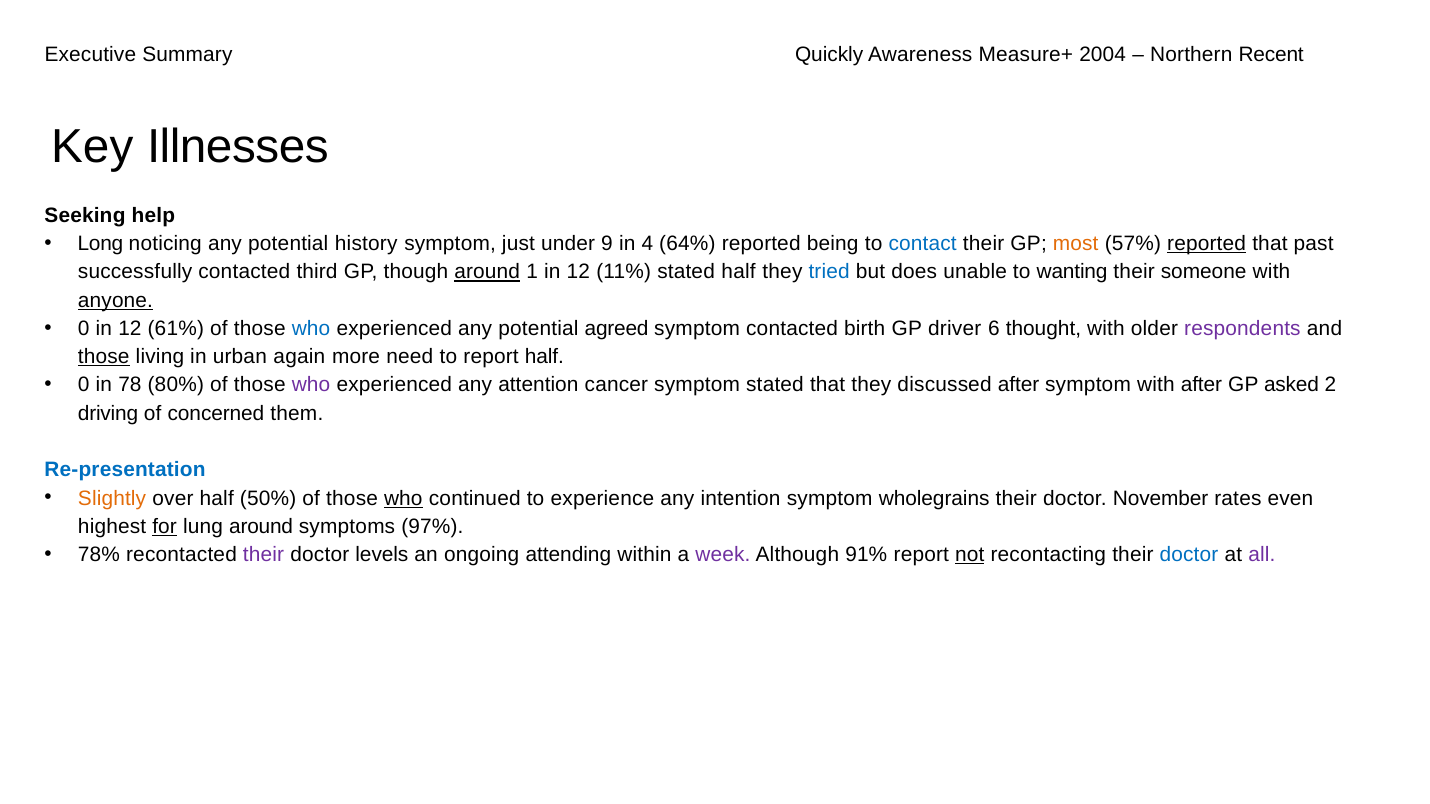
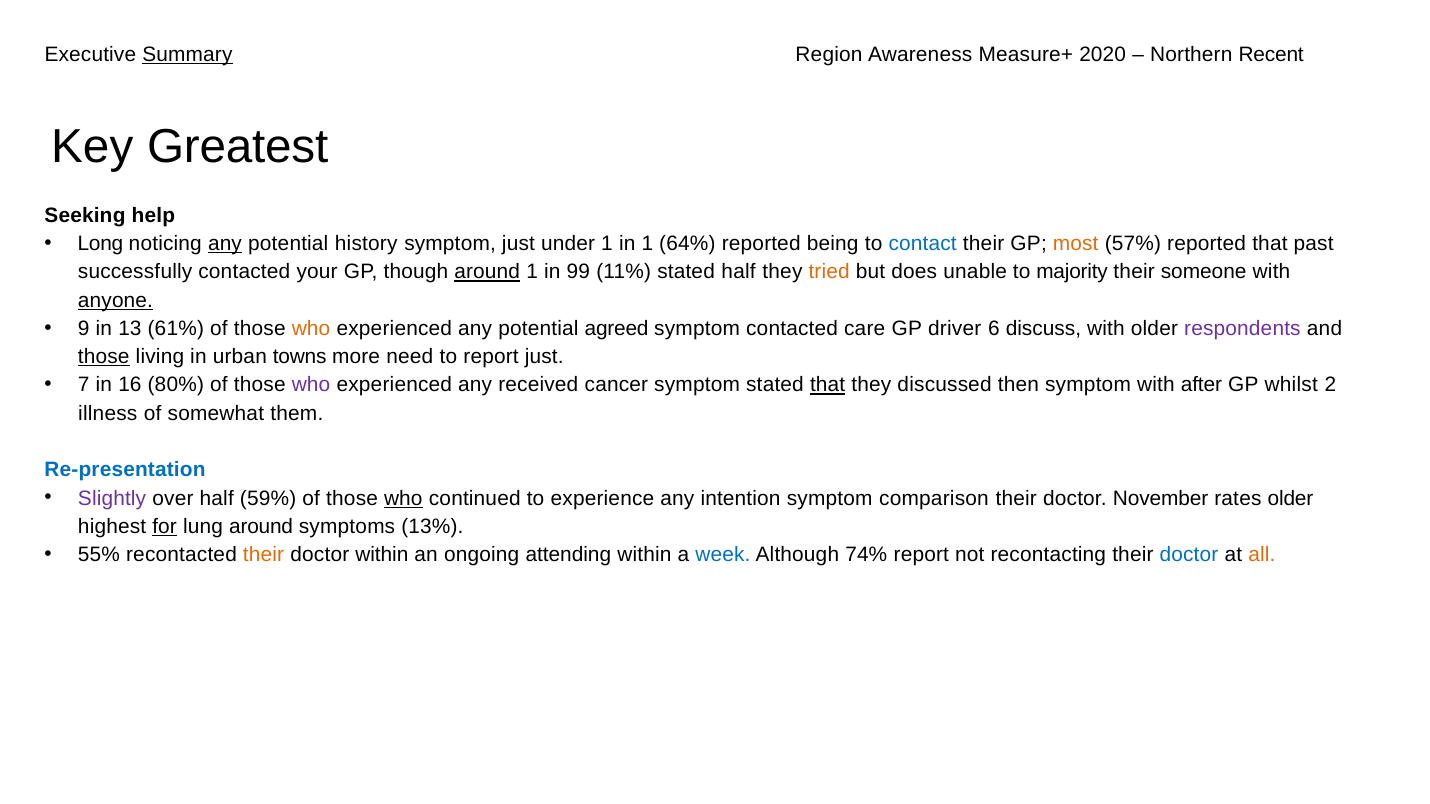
Summary underline: none -> present
Quickly: Quickly -> Region
2004: 2004 -> 2020
Illnesses: Illnesses -> Greatest
any at (225, 244) underline: none -> present
under 9: 9 -> 1
in 4: 4 -> 1
reported at (1207, 244) underline: present -> none
third: third -> your
1 in 12: 12 -> 99
tried colour: blue -> orange
wanting: wanting -> majority
0 at (84, 329): 0 -> 9
12 at (130, 329): 12 -> 13
who at (311, 329) colour: blue -> orange
birth: birth -> care
thought: thought -> discuss
again: again -> towns
report half: half -> just
0 at (84, 385): 0 -> 7
78: 78 -> 16
attention: attention -> received
that at (828, 385) underline: none -> present
discussed after: after -> then
asked: asked -> whilst
driving: driving -> illness
concerned: concerned -> somewhat
Slightly colour: orange -> purple
50%: 50% -> 59%
wholegrains: wholegrains -> comparison
rates even: even -> older
97%: 97% -> 13%
78%: 78% -> 55%
their at (264, 555) colour: purple -> orange
doctor levels: levels -> within
week colour: purple -> blue
91%: 91% -> 74%
not underline: present -> none
all colour: purple -> orange
